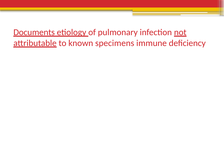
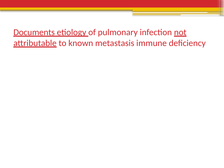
specimens: specimens -> metastasis
